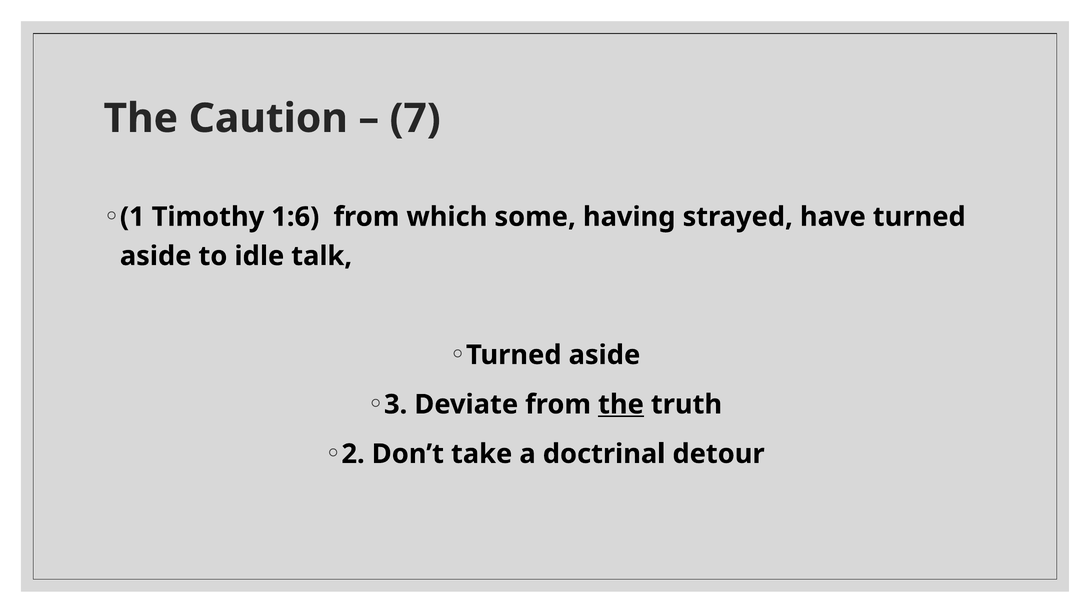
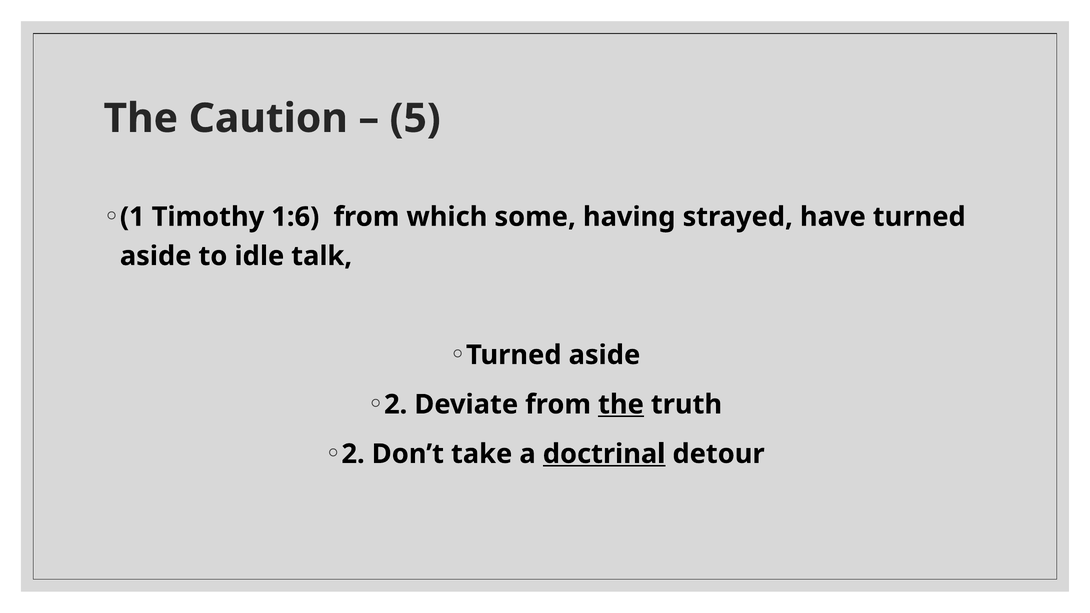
7: 7 -> 5
3 at (396, 405): 3 -> 2
doctrinal underline: none -> present
